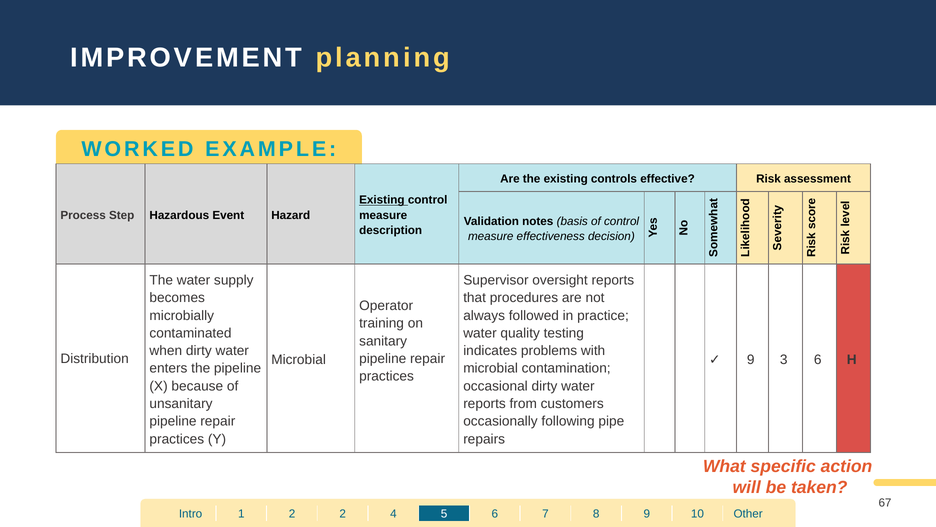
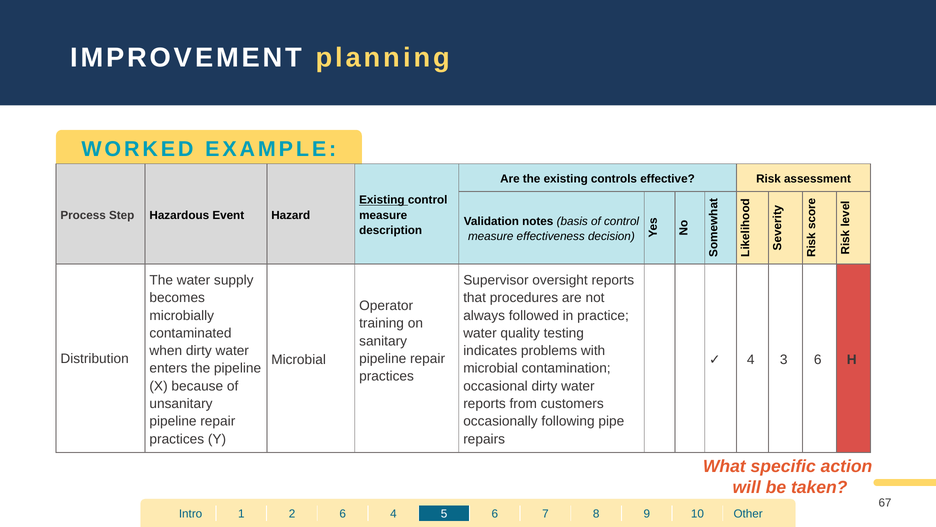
9 at (751, 359): 9 -> 4
2 2: 2 -> 6
